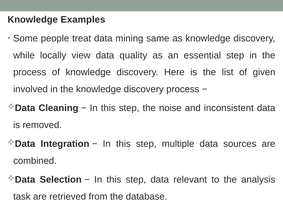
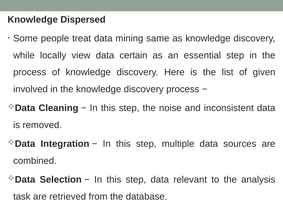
Examples: Examples -> Dispersed
quality: quality -> certain
